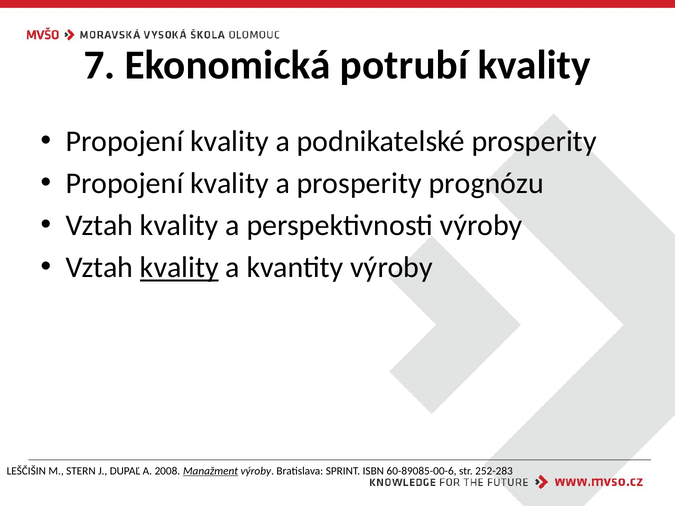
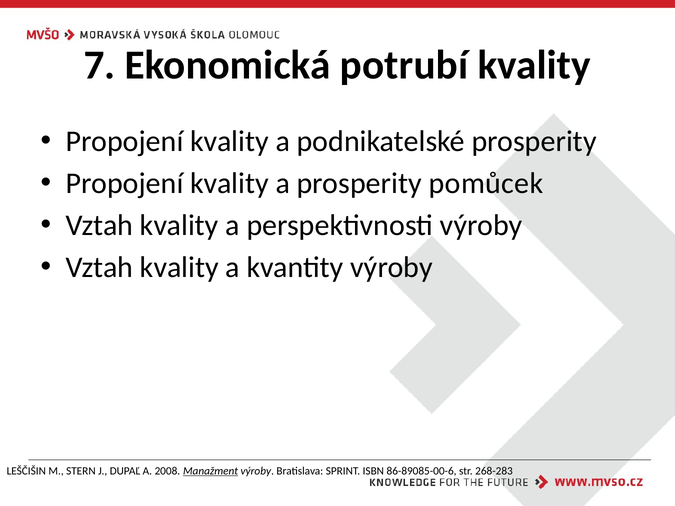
prognózu: prognózu -> pomůcek
kvality at (179, 268) underline: present -> none
60-89085-00-6: 60-89085-00-6 -> 86-89085-00-6
252-283: 252-283 -> 268-283
